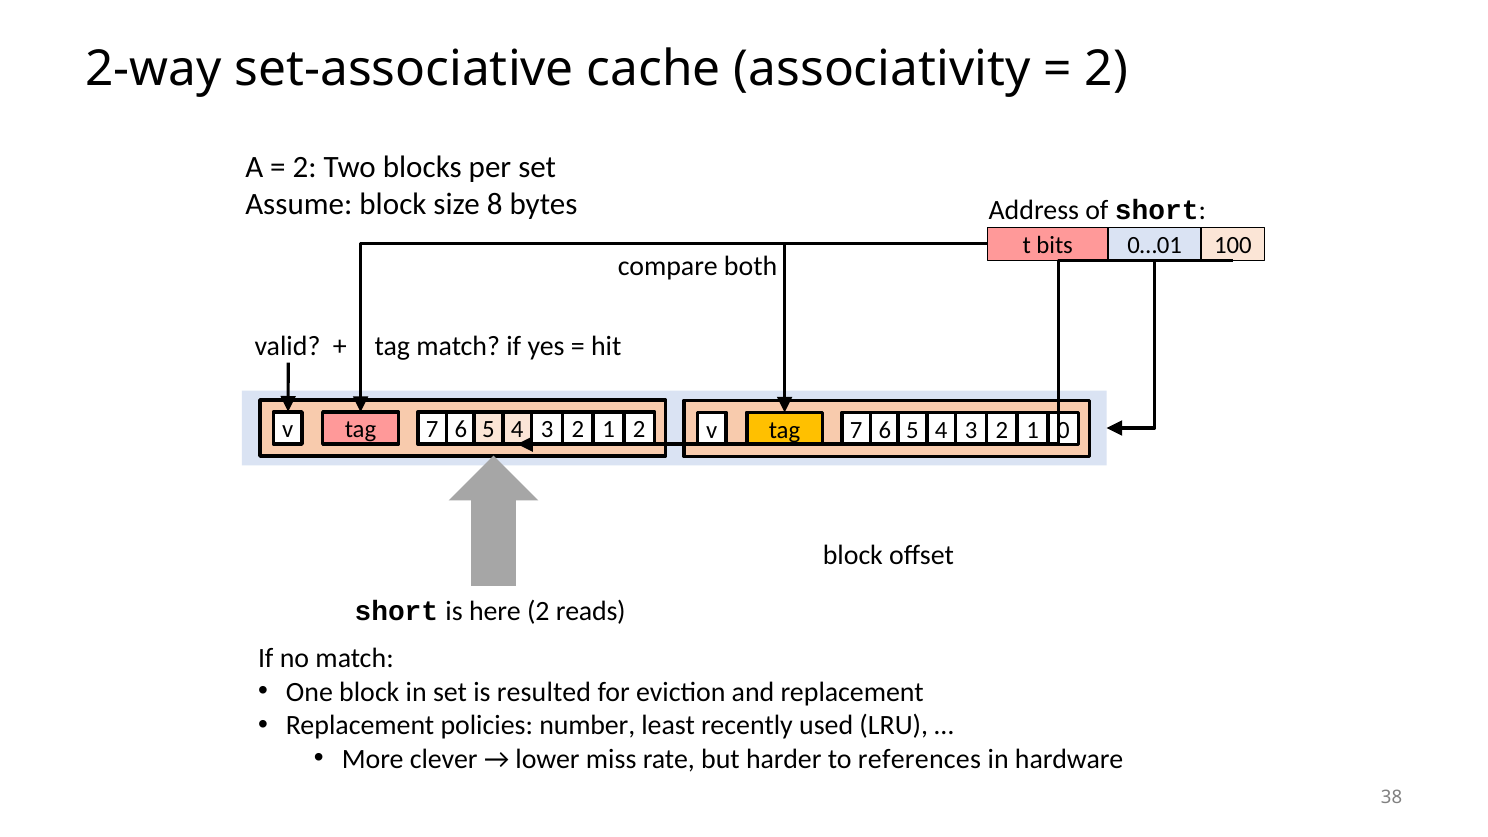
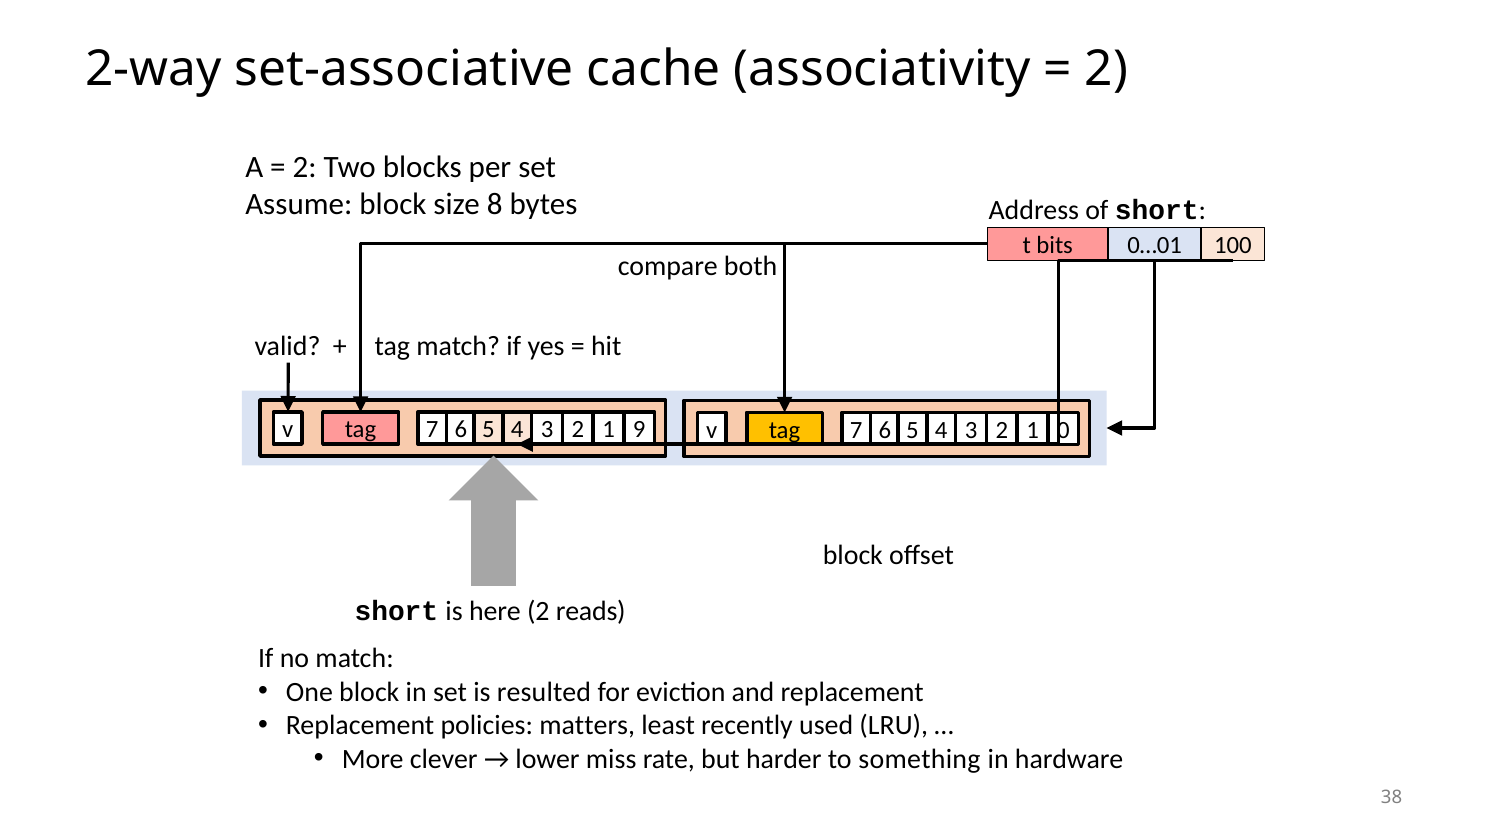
5 2: 2 -> 9
number: number -> matters
references: references -> something
